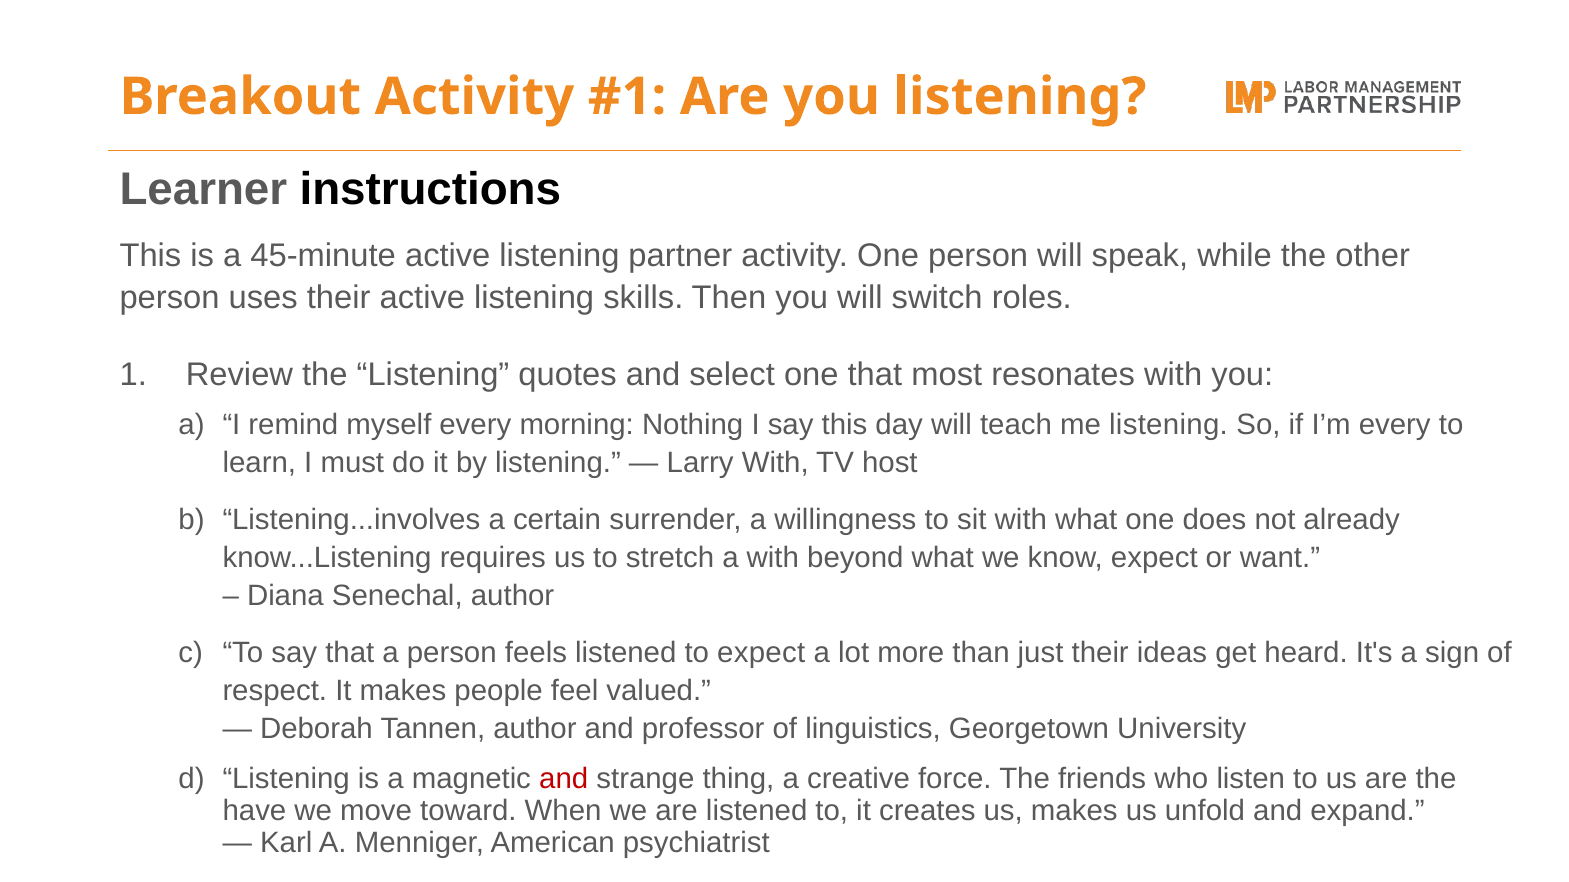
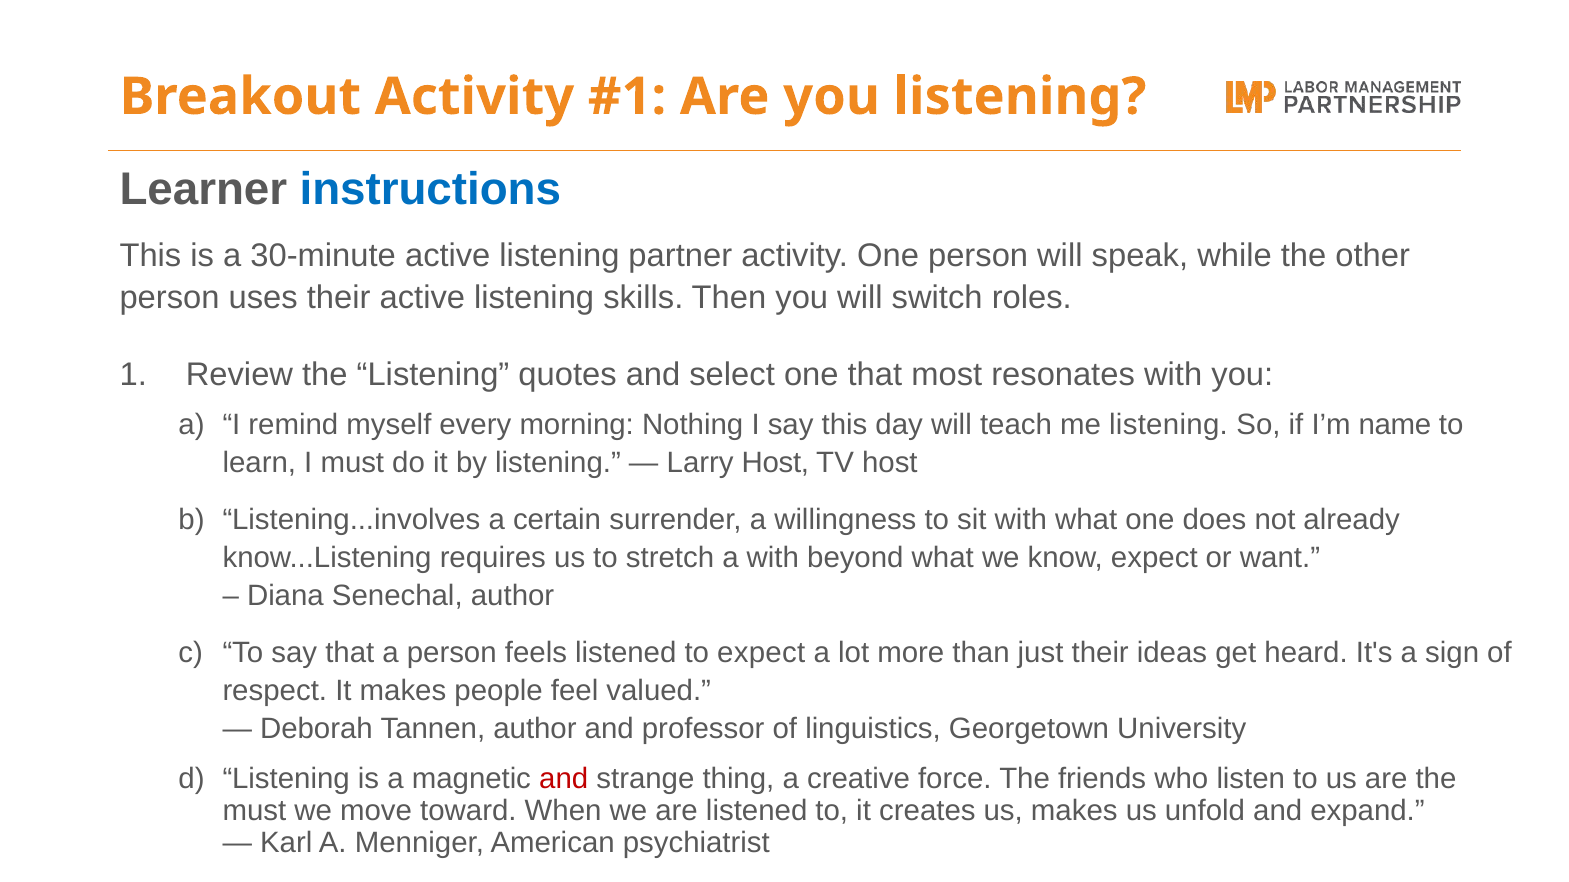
instructions colour: black -> blue
45-minute: 45-minute -> 30-minute
I’m every: every -> name
Larry With: With -> Host
have at (254, 812): have -> must
